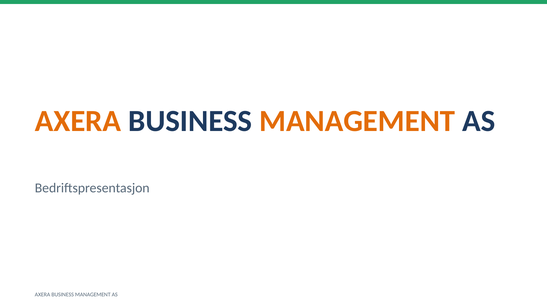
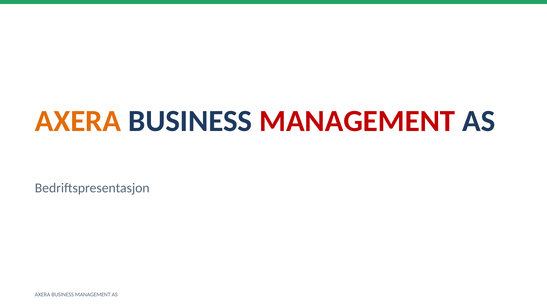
MANAGEMENT at (357, 121) colour: orange -> red
